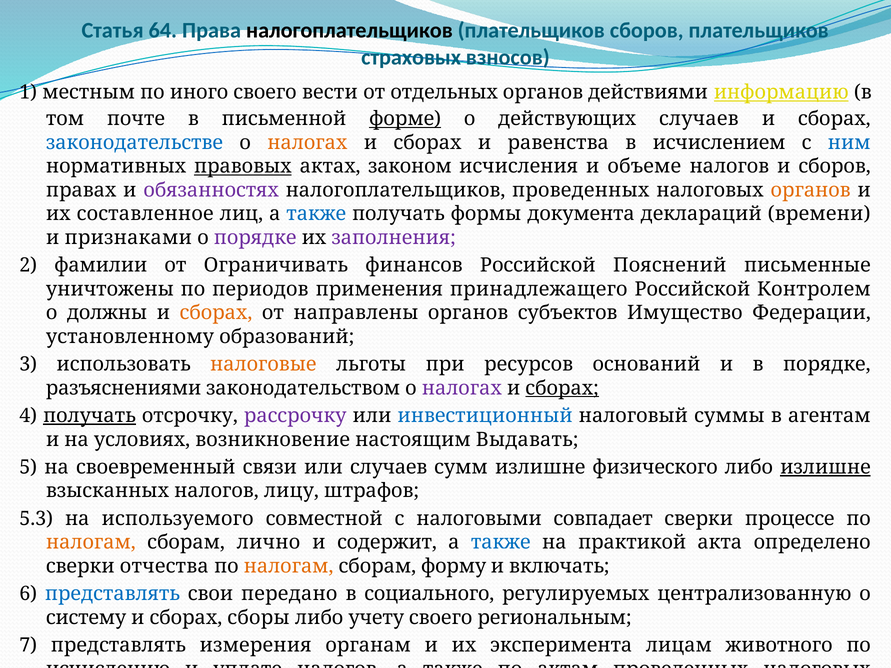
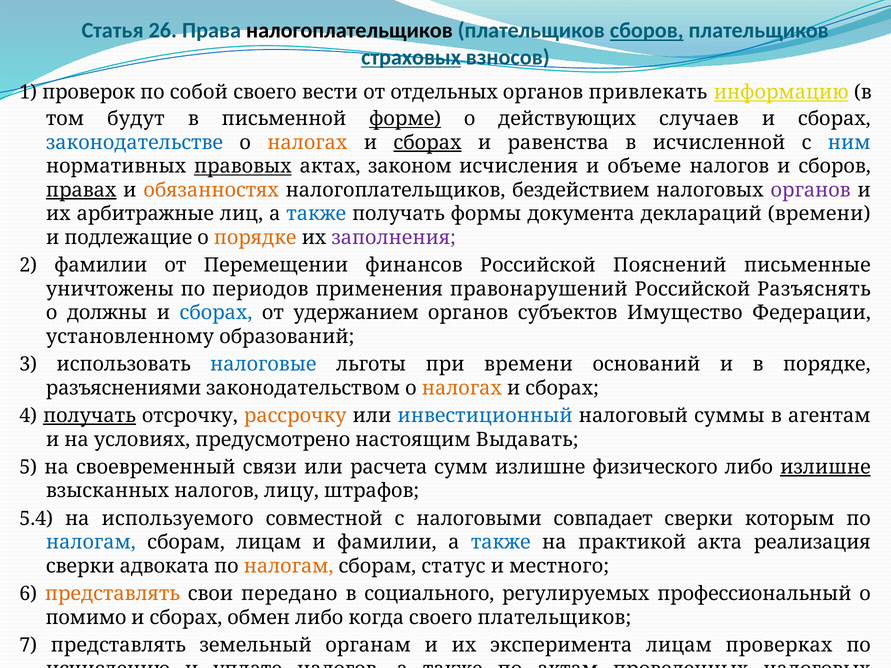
64: 64 -> 26
сборов at (647, 31) underline: none -> present
страховых underline: none -> present
1 местным: местным -> проверок
иного: иного -> собой
действиями: действиями -> привлекать
почте: почте -> будут
сборах at (427, 143) underline: none -> present
исчислением: исчислением -> исчисленной
правах underline: none -> present
обязанностях colour: purple -> orange
налогоплательщиков проведенных: проведенных -> бездействием
органов at (811, 190) colour: orange -> purple
составленное: составленное -> арбитражные
признаками: признаками -> подлежащие
порядке at (255, 238) colour: purple -> orange
Ограничивать: Ограничивать -> Перемещении
принадлежащего: принадлежащего -> правонарушений
Контролем: Контролем -> Разъяснять
сборах at (216, 313) colour: orange -> blue
направлены: направлены -> удержанием
налоговые colour: orange -> blue
при ресурсов: ресурсов -> времени
налогах at (462, 388) colour: purple -> orange
сборах at (562, 388) underline: present -> none
рассрочку colour: purple -> orange
возникновение: возникновение -> предусмотрено
или случаев: случаев -> расчета
5.3: 5.3 -> 5.4
процессе: процессе -> которым
налогам at (91, 543) colour: orange -> blue
сборам лично: лично -> лицам
и содержит: содержит -> фамилии
определено: определено -> реализация
отчества: отчества -> адвоката
форму: форму -> статус
включать: включать -> местного
представлять at (112, 594) colour: blue -> orange
централизованную: централизованную -> профессиональный
систему: систему -> помимо
сборы: сборы -> обмен
учету: учету -> когда
своего региональным: региональным -> плательщиков
измерения: измерения -> земельный
животного: животного -> проверках
